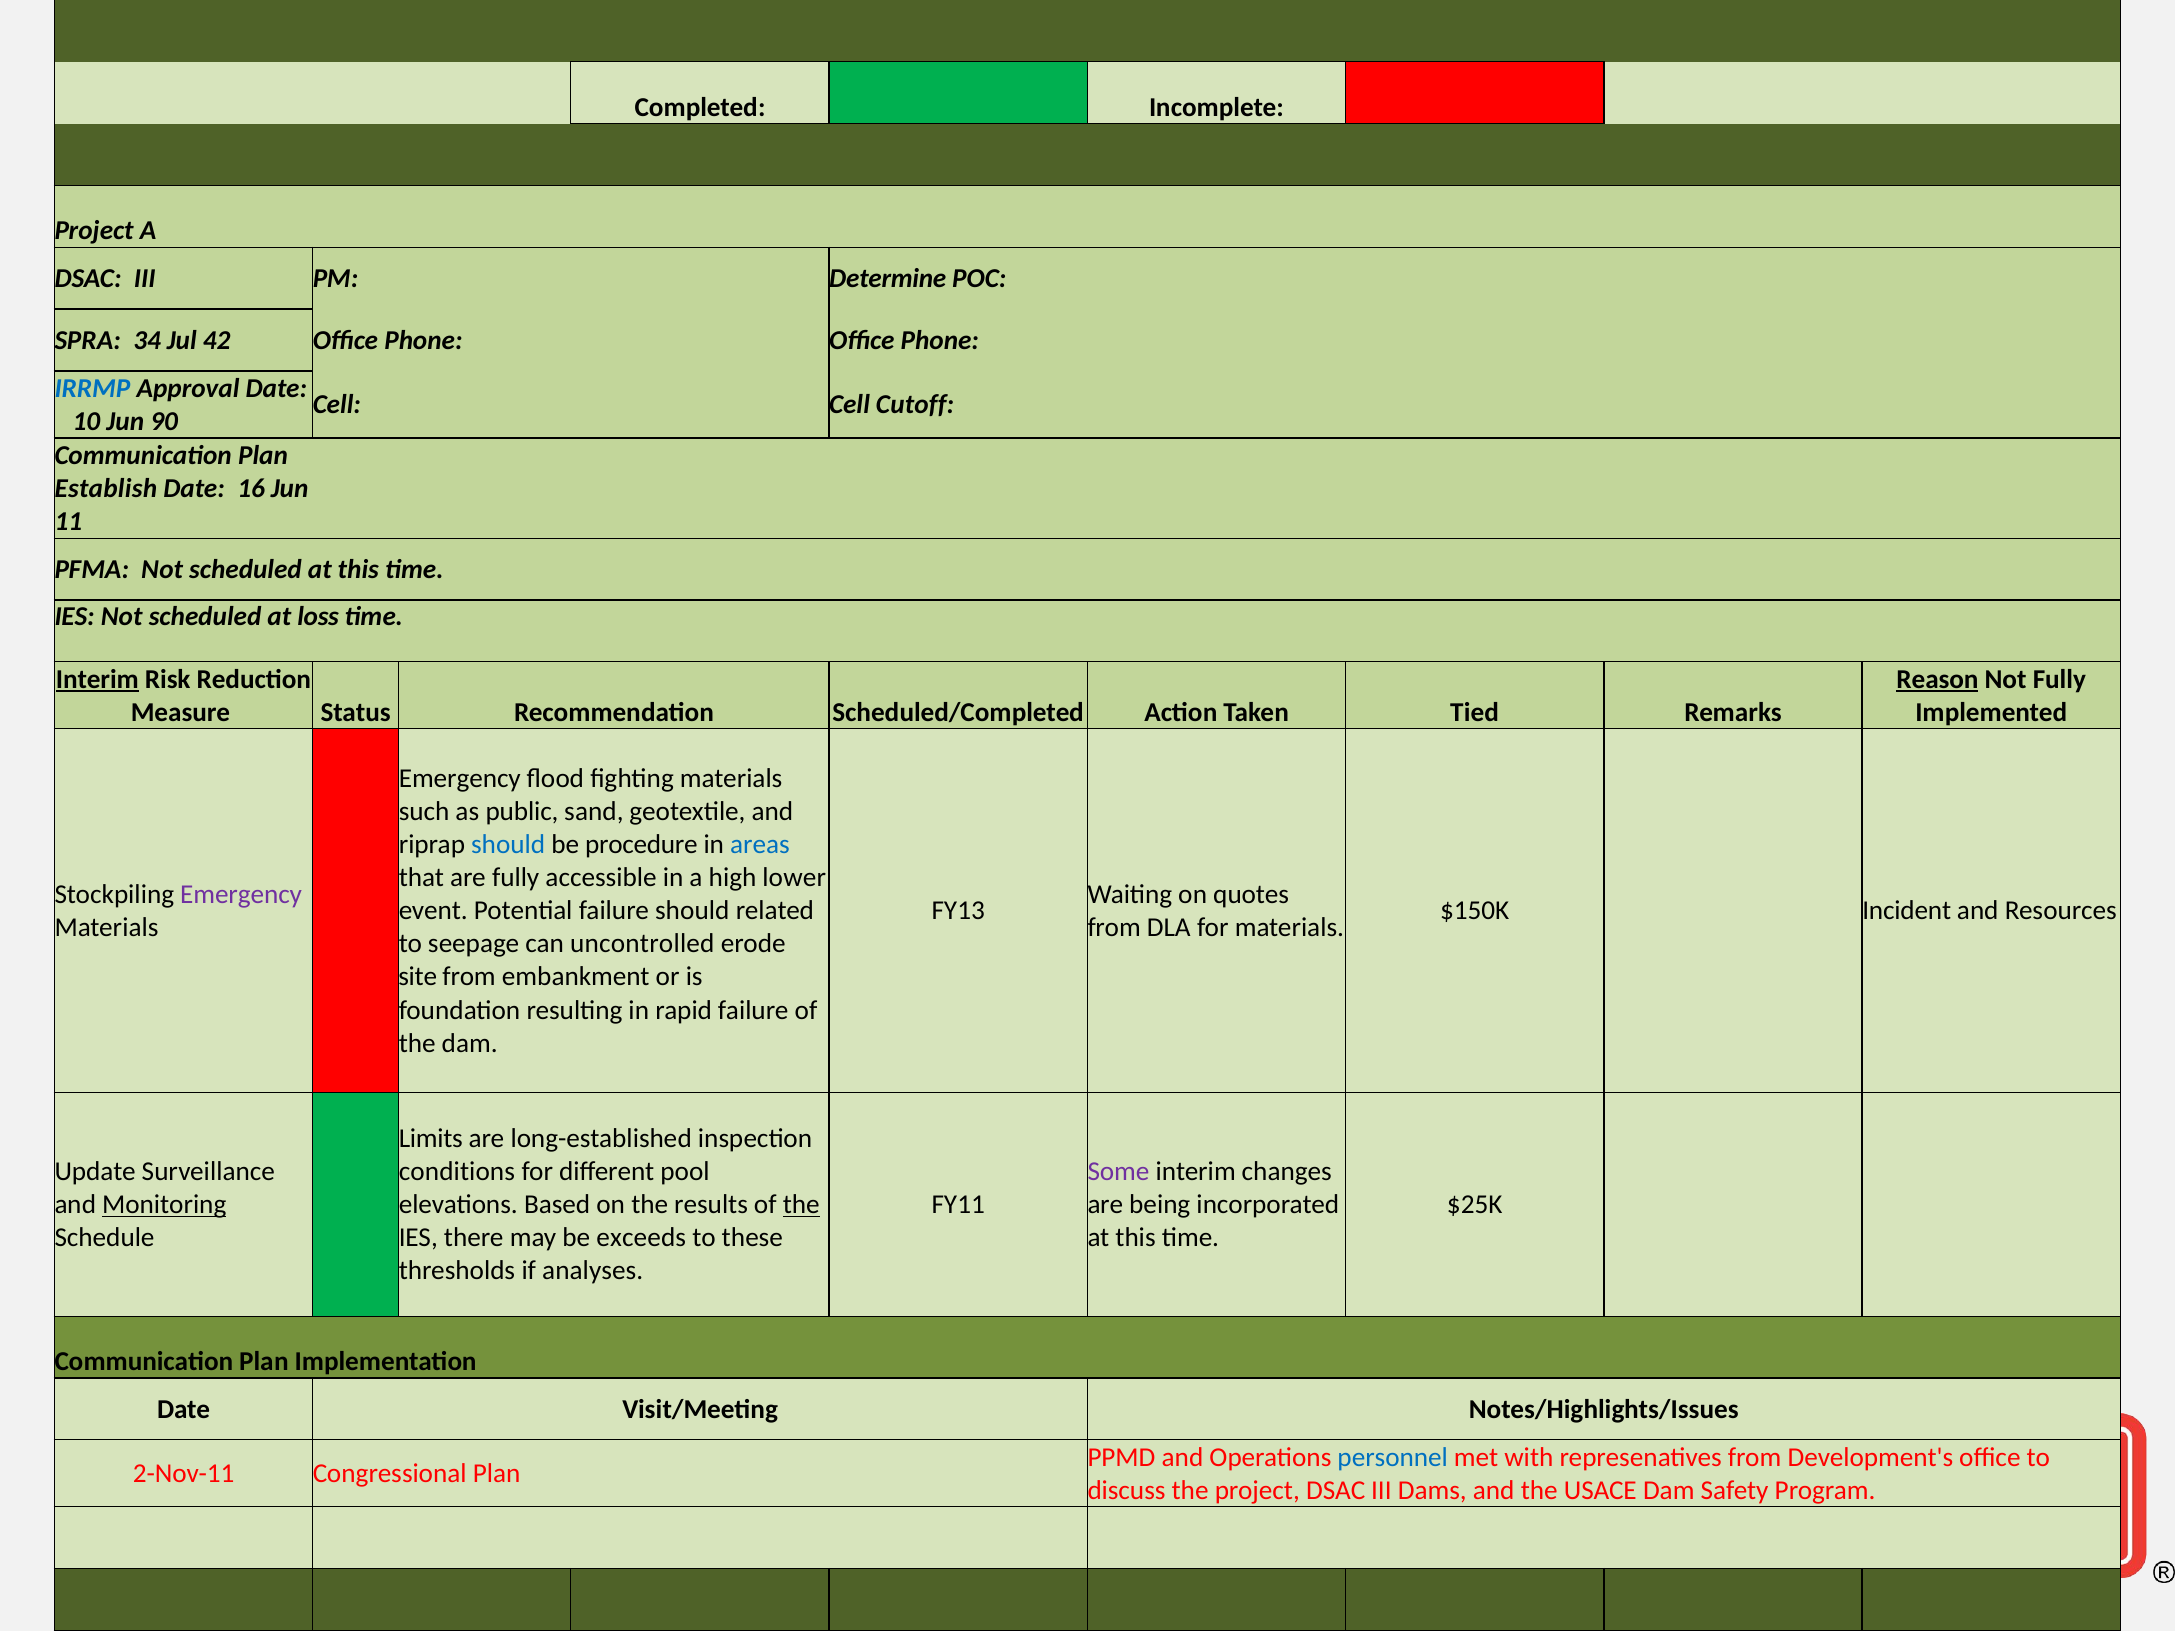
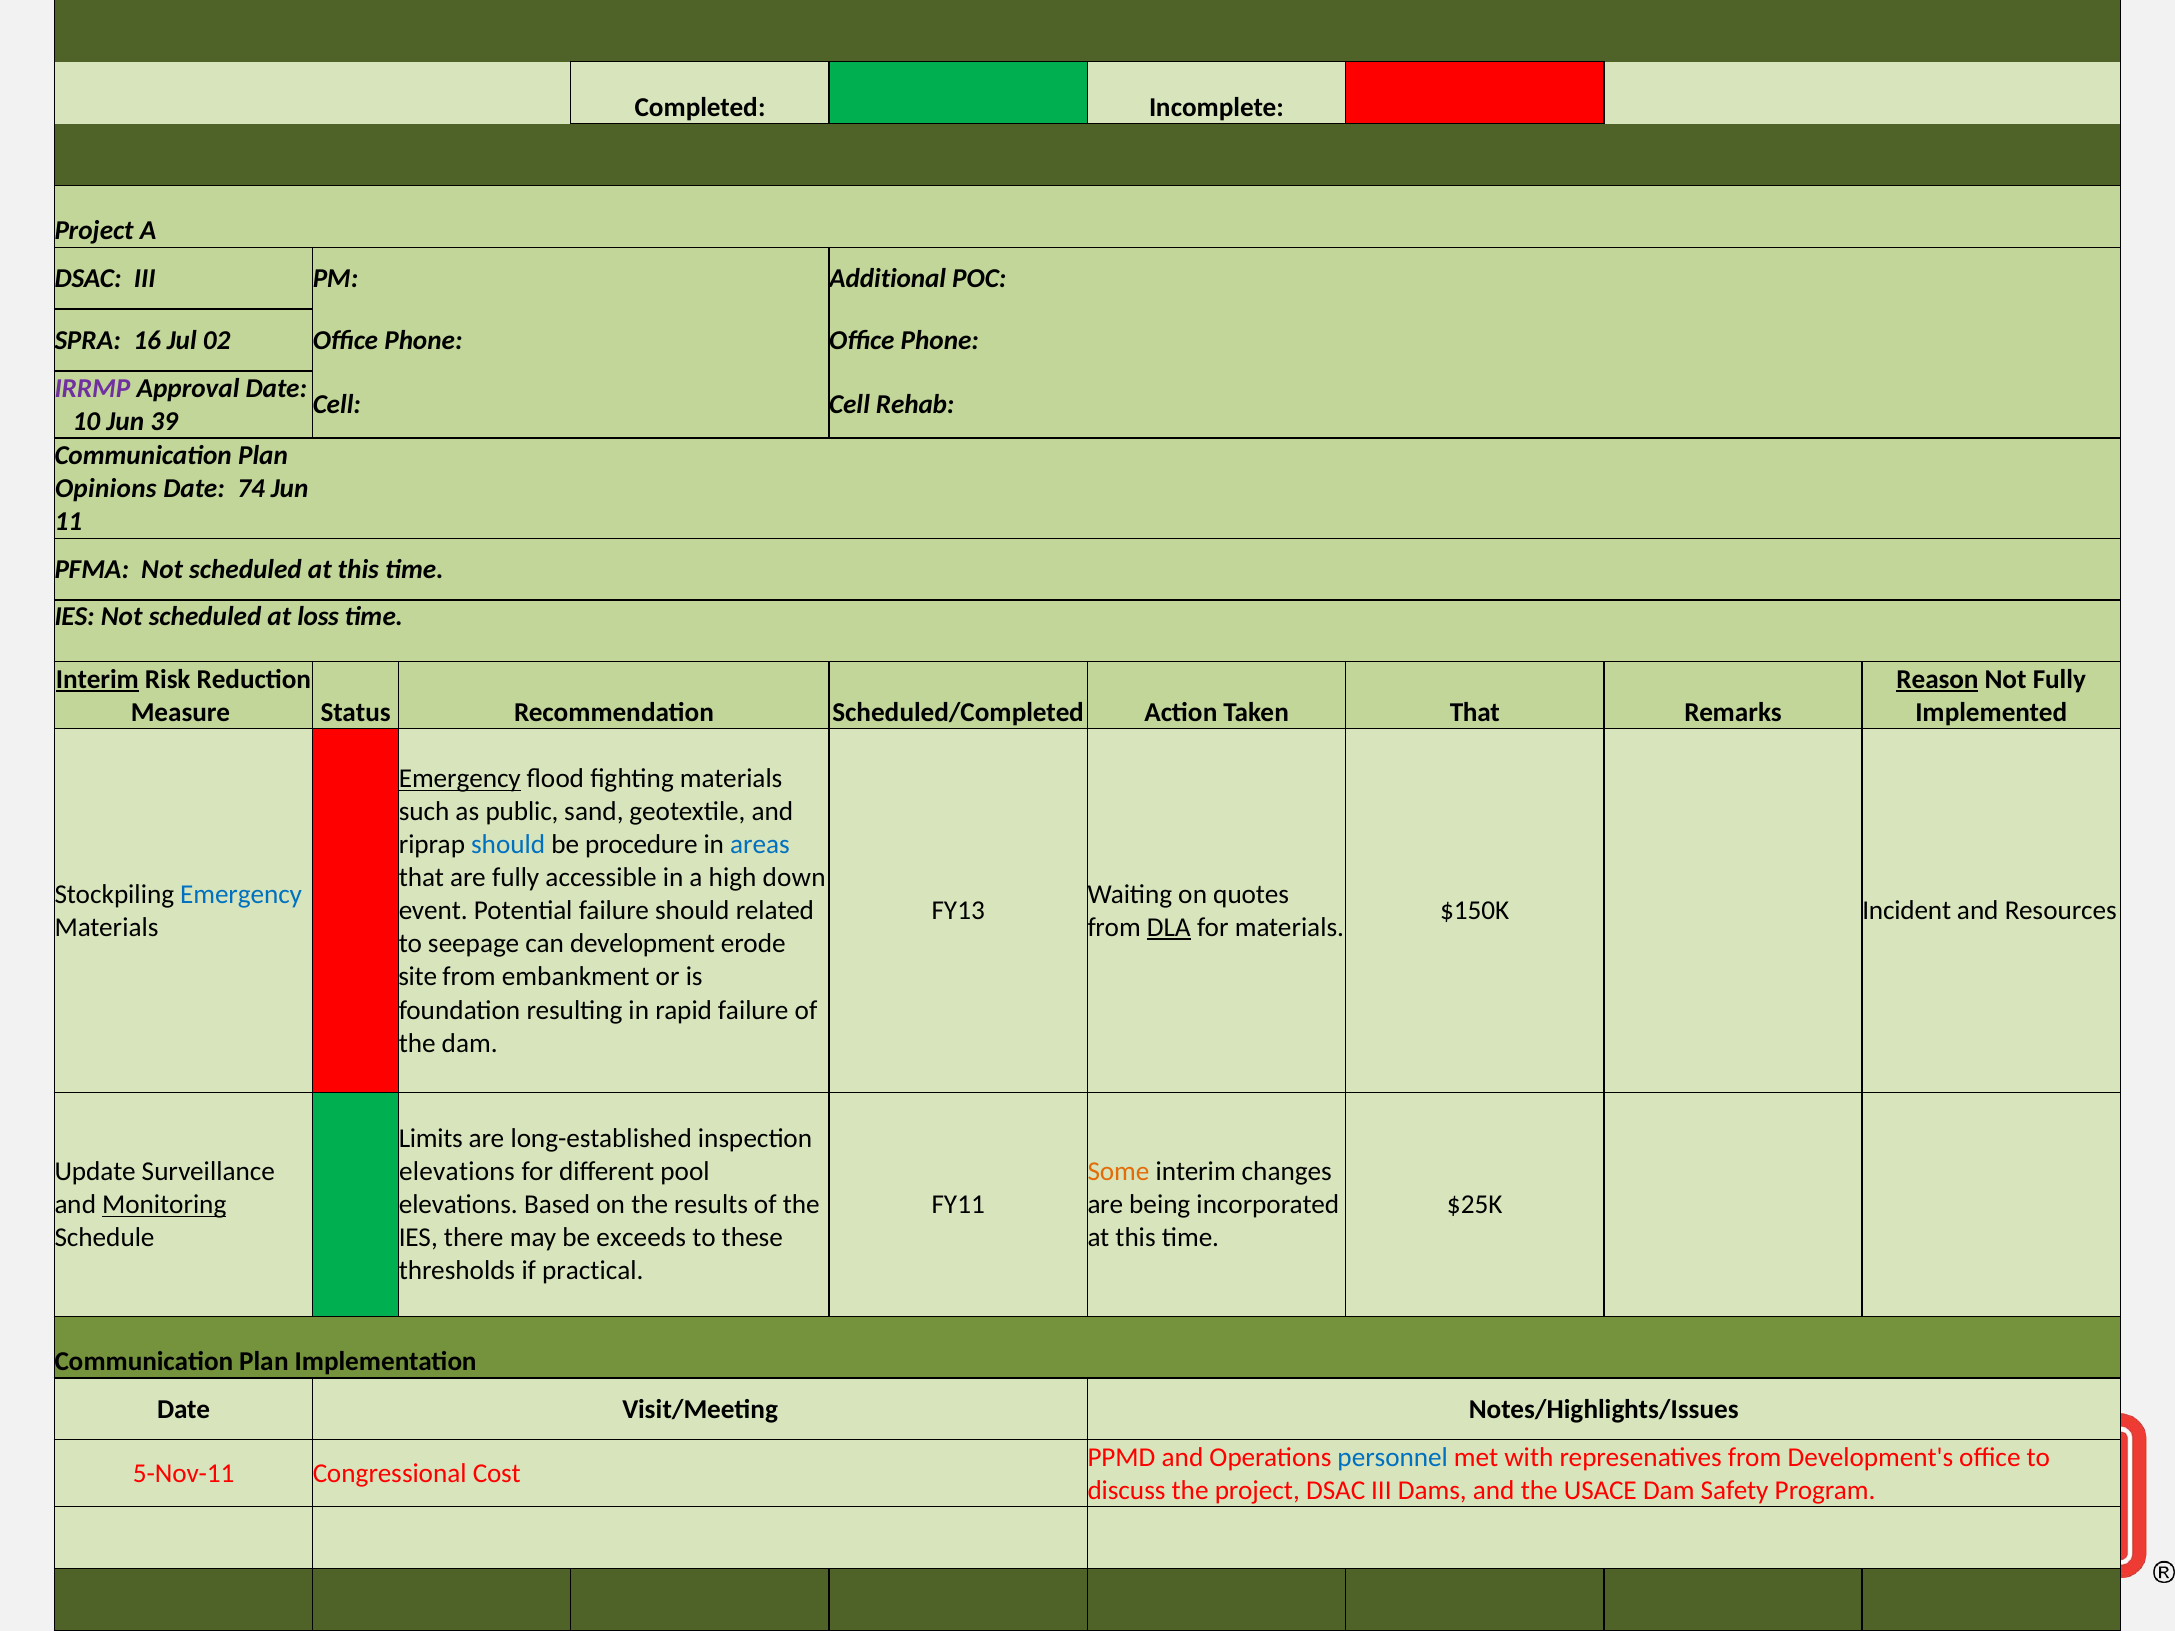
Determine: Determine -> Additional
34: 34 -> 16
42: 42 -> 02
IRRMP colour: blue -> purple
Cutoff: Cutoff -> Rehab
90: 90 -> 39
Establish: Establish -> Opinions
16: 16 -> 74
Taken Tied: Tied -> That
Emergency at (460, 779) underline: none -> present
lower: lower -> down
Emergency at (241, 894) colour: purple -> blue
DLA underline: none -> present
uncontrolled: uncontrolled -> development
conditions at (457, 1172): conditions -> elevations
Some colour: purple -> orange
the at (801, 1205) underline: present -> none
analyses: analyses -> practical
2-Nov-11: 2-Nov-11 -> 5-Nov-11
Congressional Plan: Plan -> Cost
